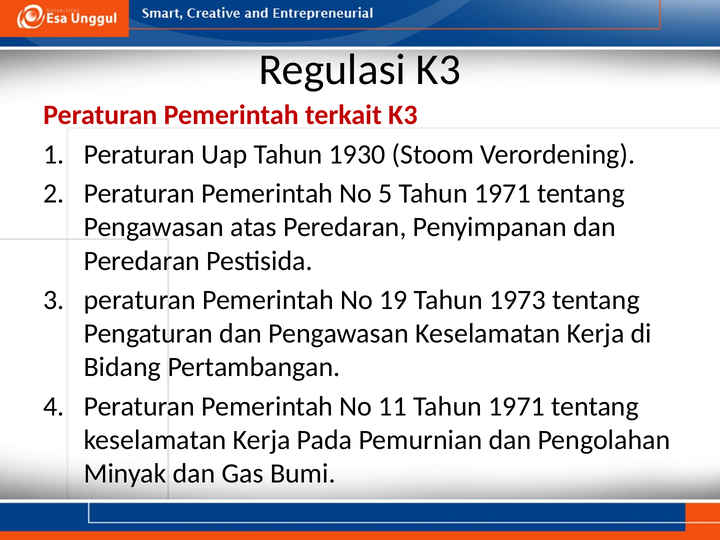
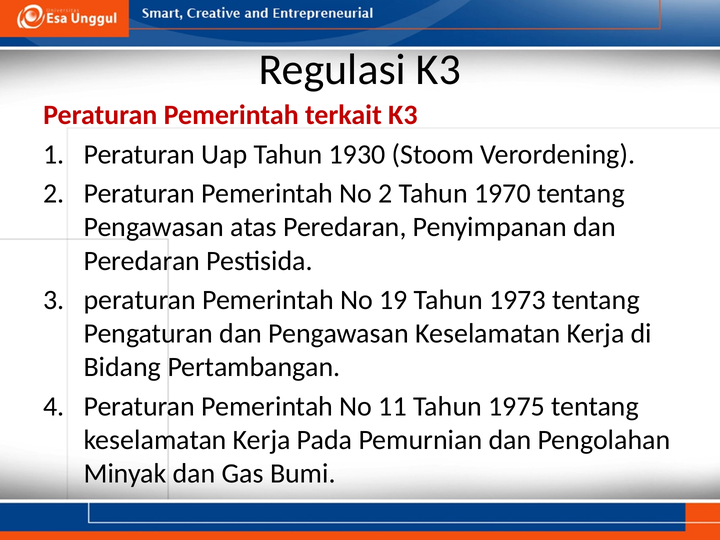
No 5: 5 -> 2
1971 at (502, 194): 1971 -> 1970
11 Tahun 1971: 1971 -> 1975
